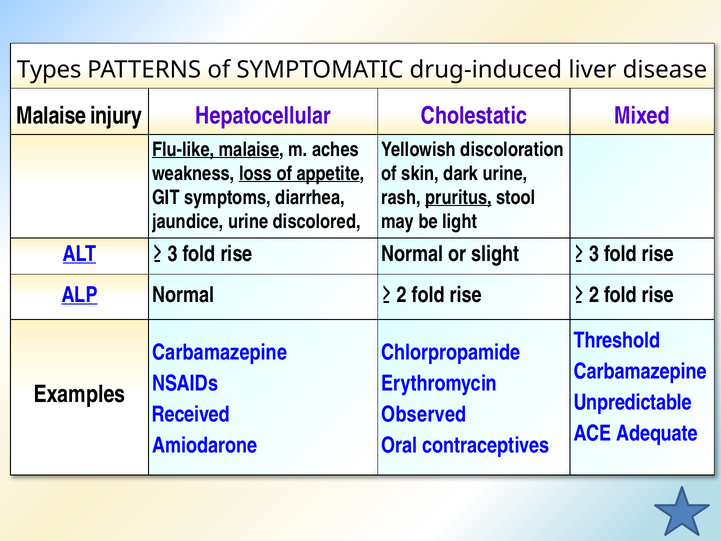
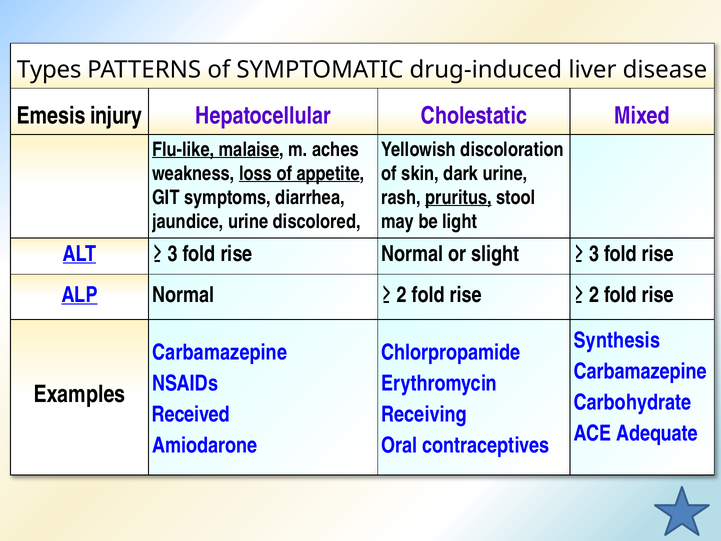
Malaise at (51, 116): Malaise -> Emesis
Threshold: Threshold -> Synthesis
Unpredictable: Unpredictable -> Carbohydrate
Observed: Observed -> Receiving
